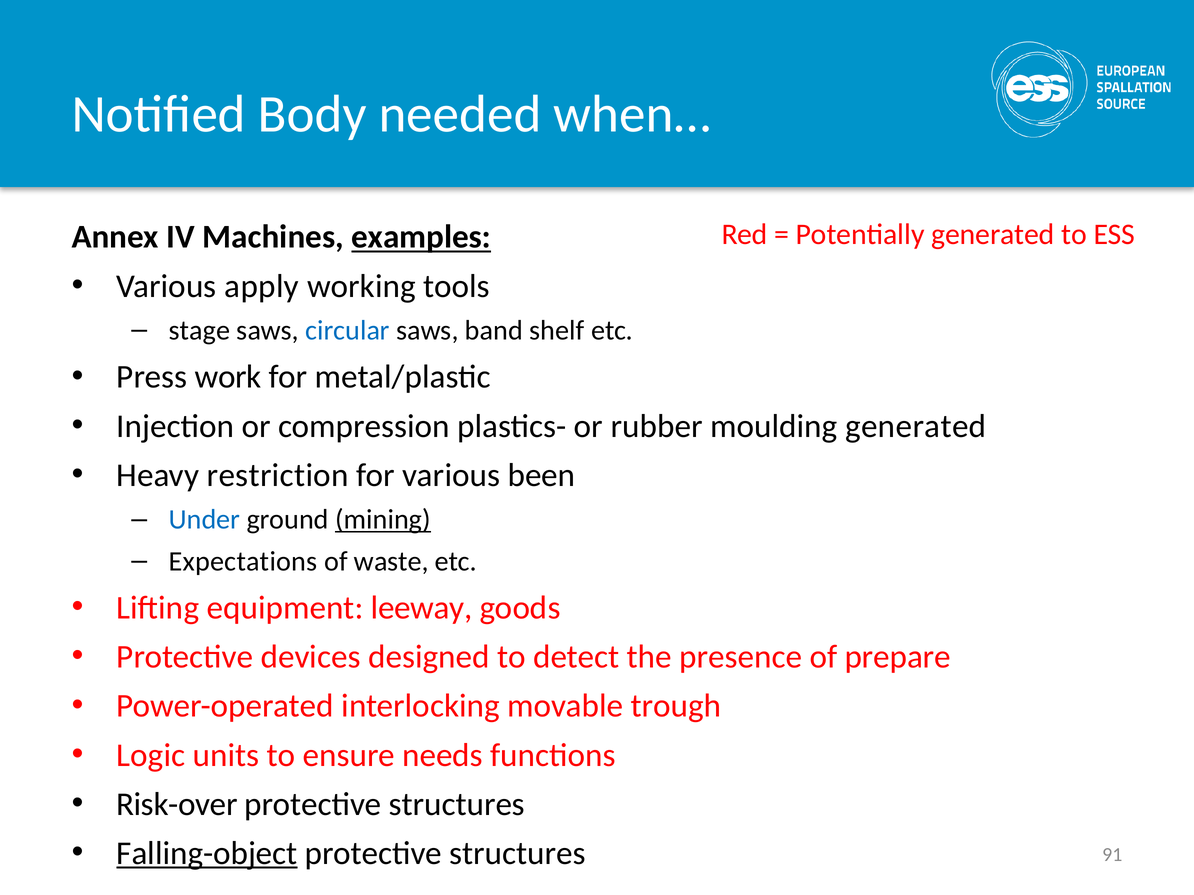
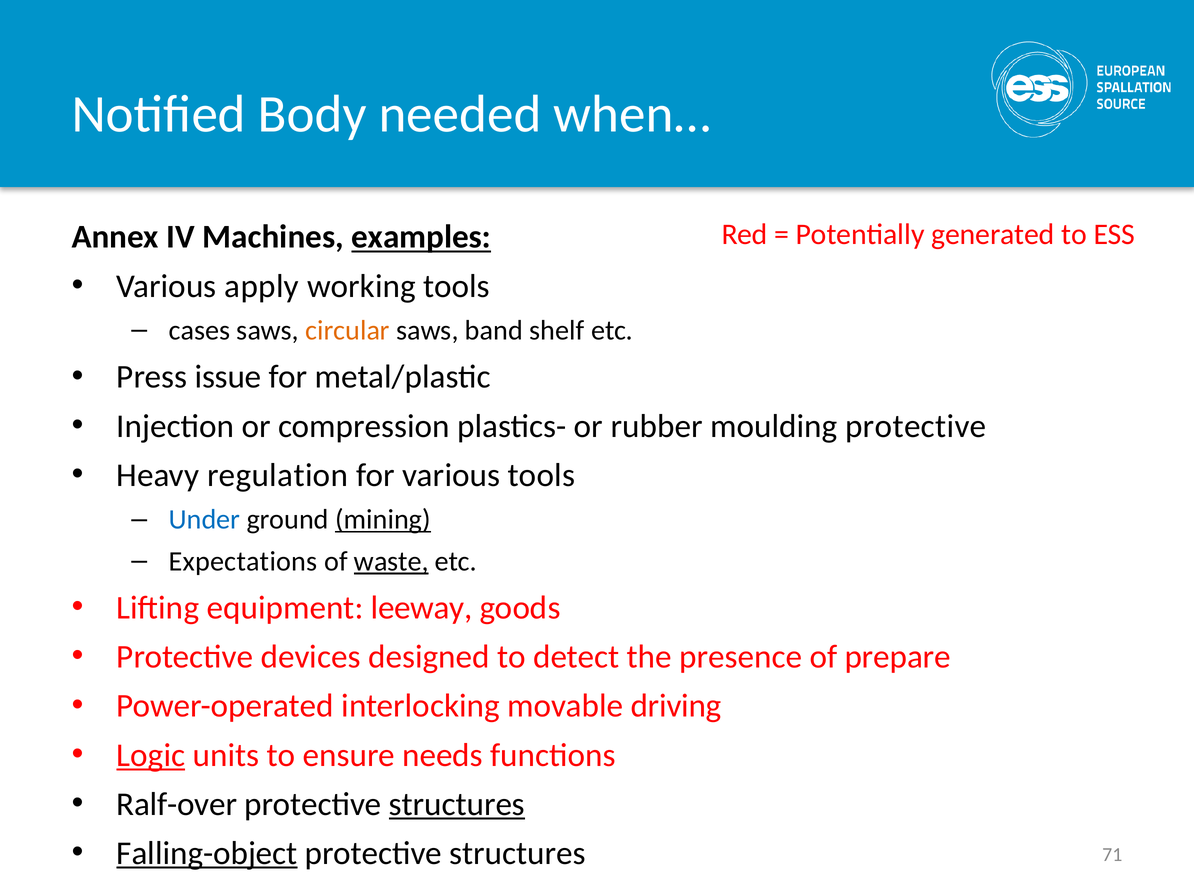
stage: stage -> cases
circular colour: blue -> orange
work: work -> issue
moulding generated: generated -> protective
restriction: restriction -> regulation
various been: been -> tools
waste underline: none -> present
trough: trough -> driving
Logic underline: none -> present
Risk-over: Risk-over -> Ralf-over
structures at (457, 805) underline: none -> present
91: 91 -> 71
